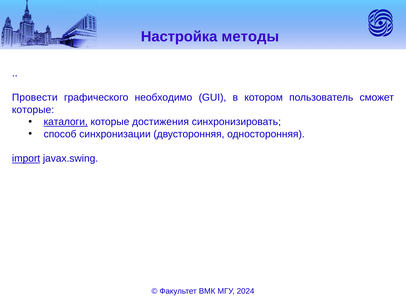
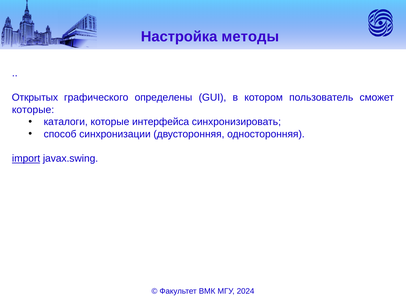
Провести: Провести -> Открытых
необходимо: необходимо -> определены
каталоги underline: present -> none
достижения: достижения -> интерфейса
